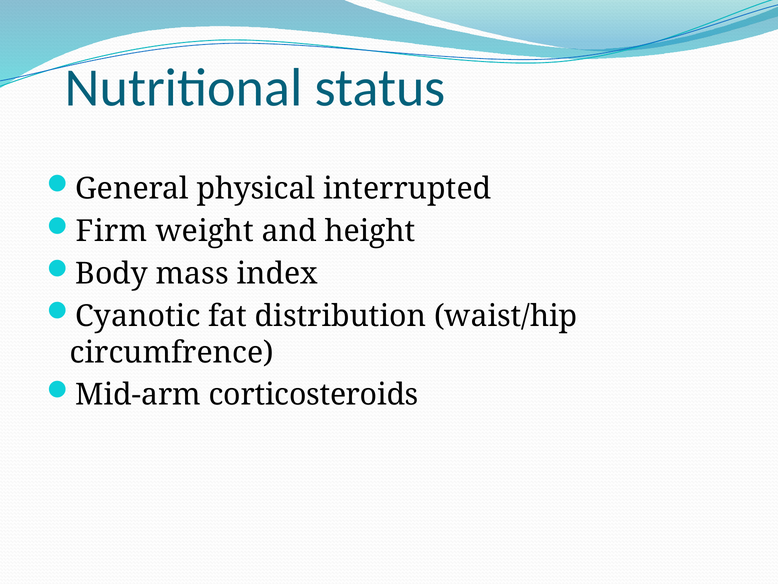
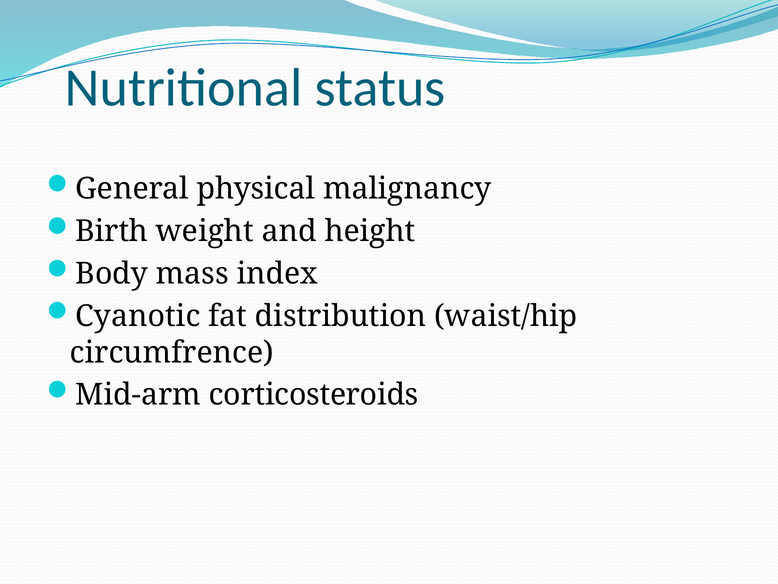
interrupted: interrupted -> malignancy
Firm: Firm -> Birth
